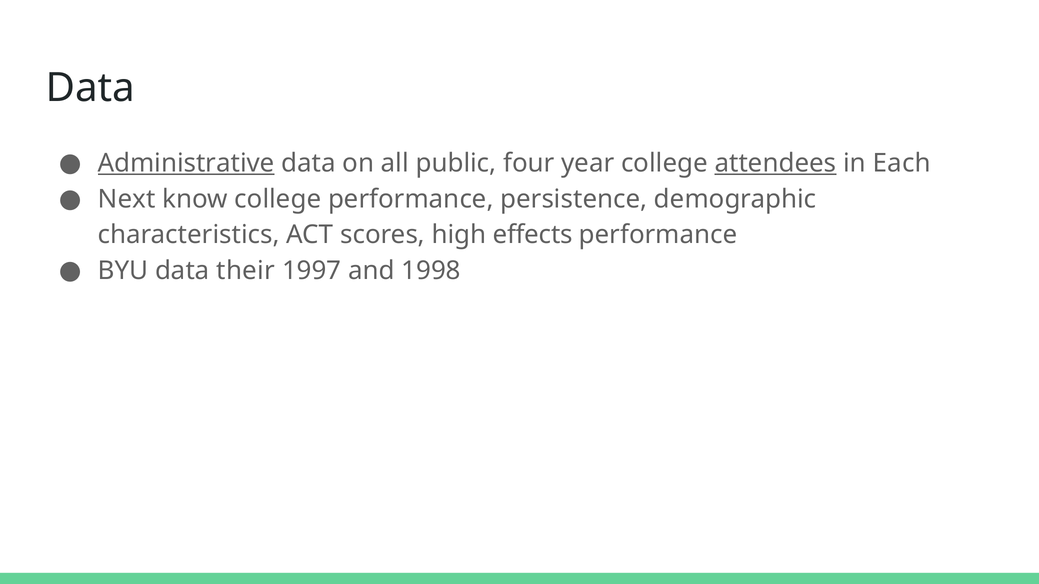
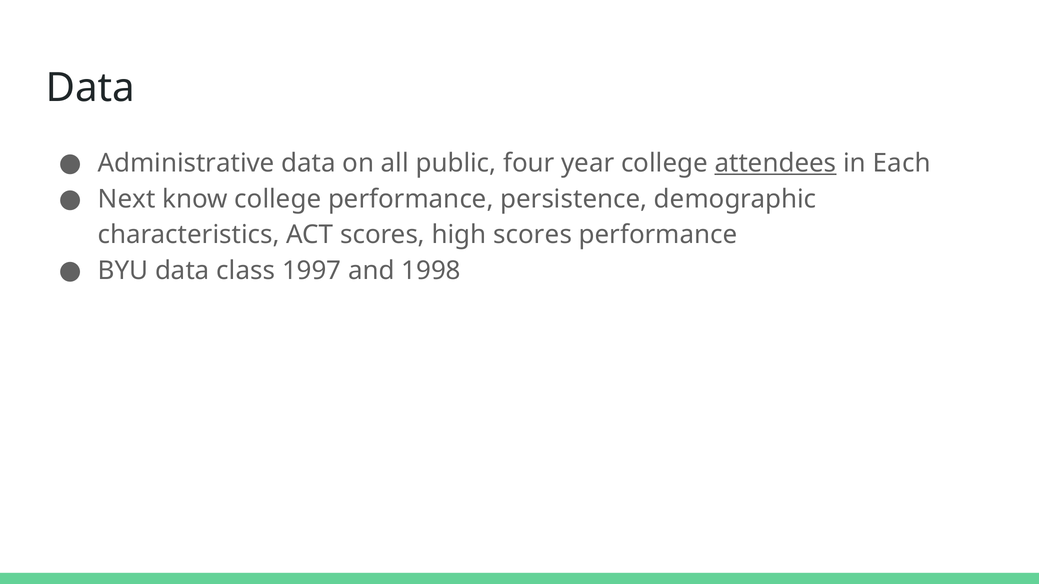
Administrative underline: present -> none
high effects: effects -> scores
their: their -> class
